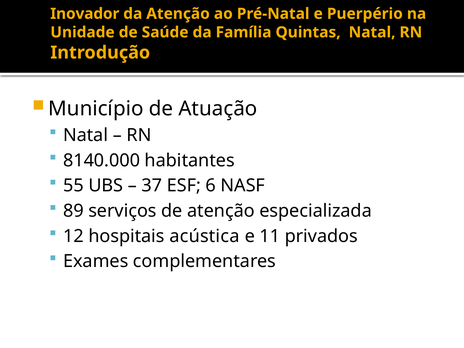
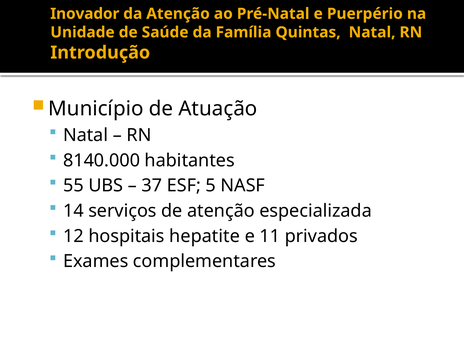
6: 6 -> 5
89: 89 -> 14
acústica: acústica -> hepatite
